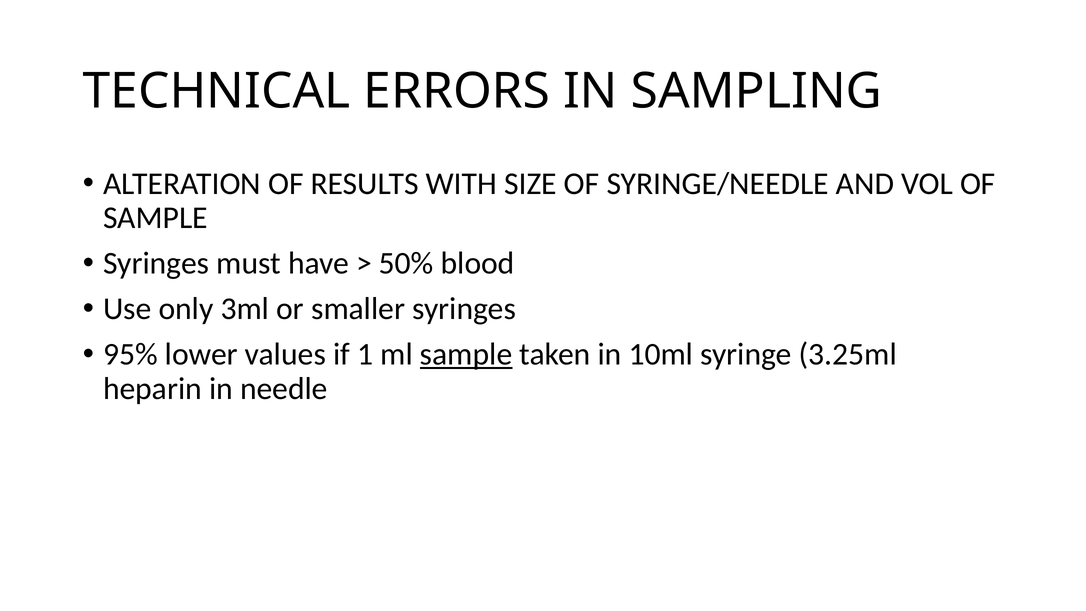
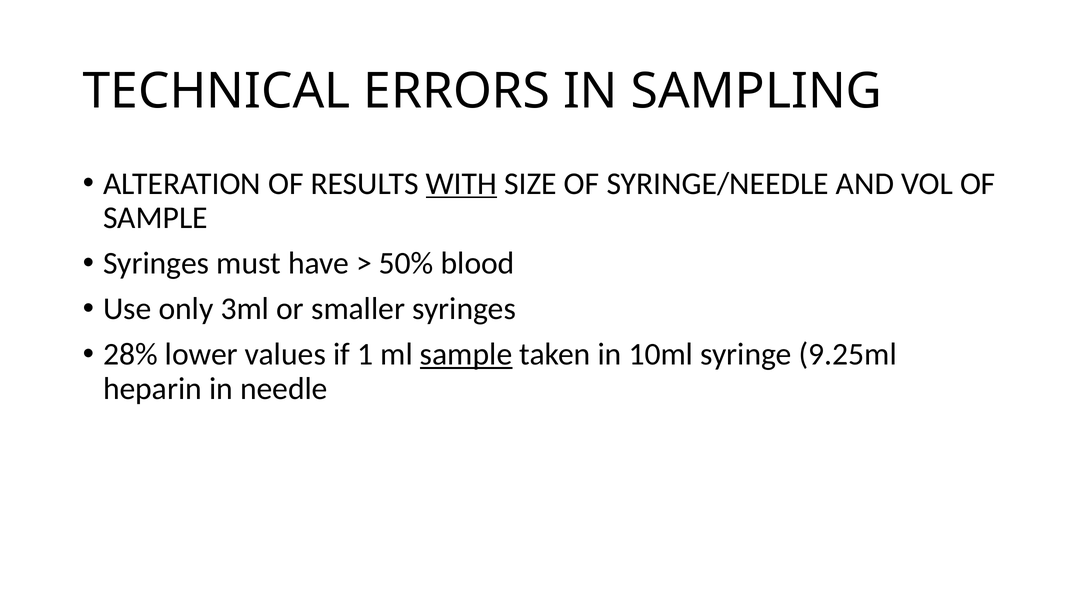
WITH underline: none -> present
95%: 95% -> 28%
3.25ml: 3.25ml -> 9.25ml
